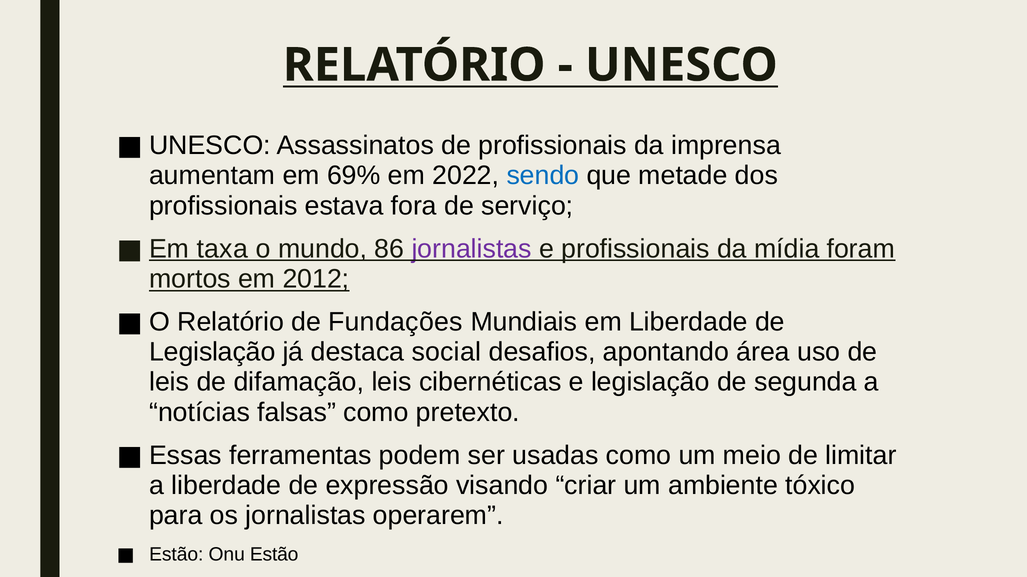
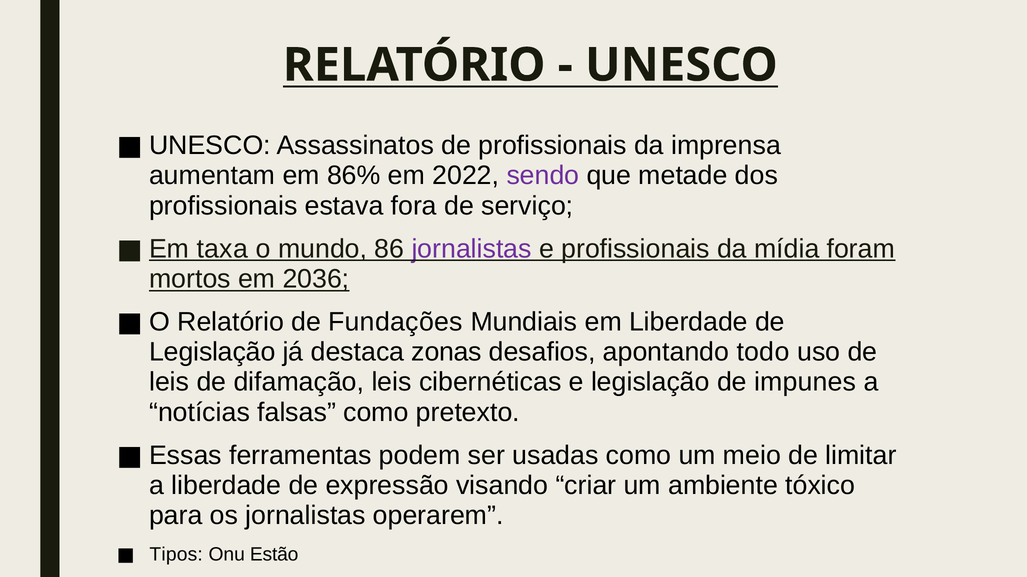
69%: 69% -> 86%
sendo colour: blue -> purple
2012: 2012 -> 2036
social: social -> zonas
área: área -> todo
segunda: segunda -> impunes
Estão at (176, 555): Estão -> Tipos
